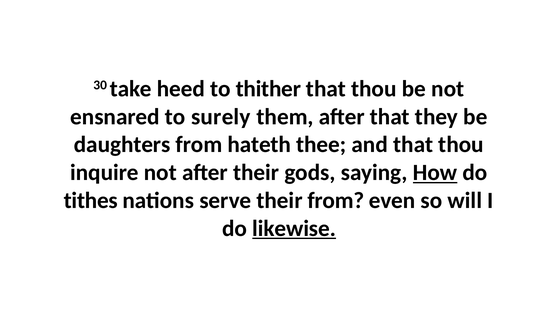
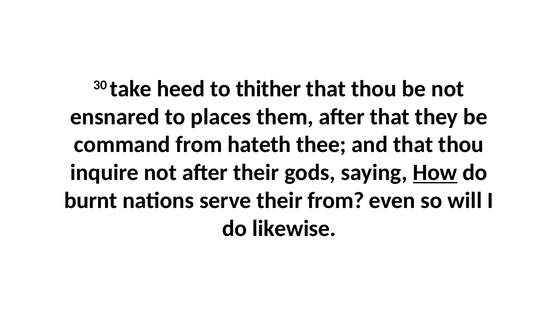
surely: surely -> places
daughters: daughters -> command
tithes: tithes -> burnt
likewise underline: present -> none
